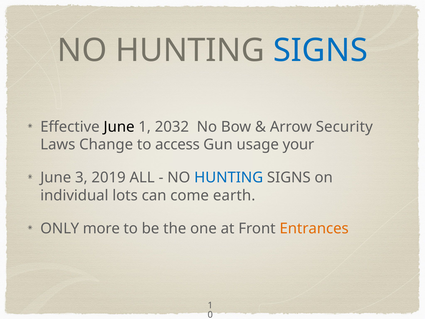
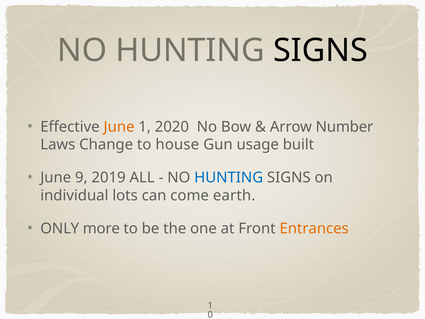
SIGNS at (321, 50) colour: blue -> black
June at (119, 127) colour: black -> orange
2032: 2032 -> 2020
Security: Security -> Number
access: access -> house
your: your -> built
3: 3 -> 9
